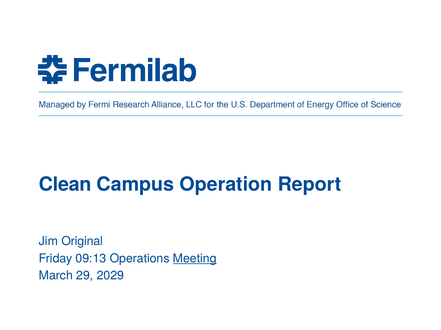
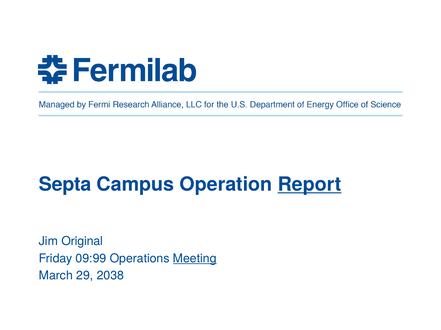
Clean: Clean -> Septa
Report underline: none -> present
09:13: 09:13 -> 09:99
2029: 2029 -> 2038
